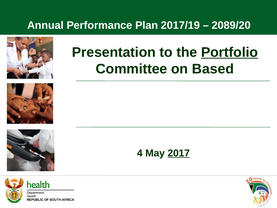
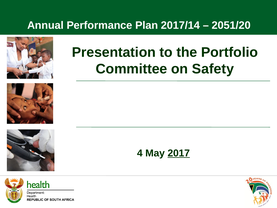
2017/19: 2017/19 -> 2017/14
2089/20: 2089/20 -> 2051/20
Portfolio underline: present -> none
Based: Based -> Safety
